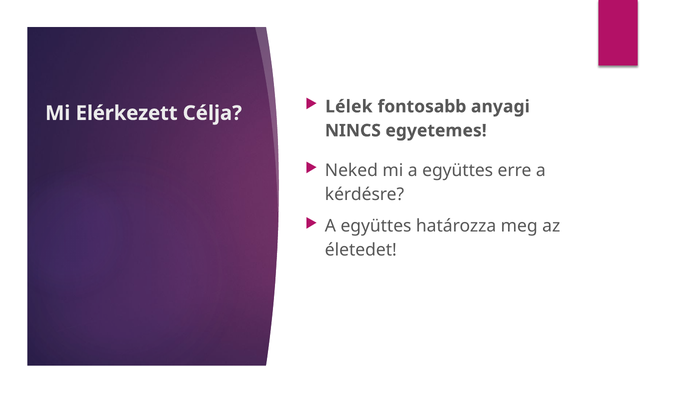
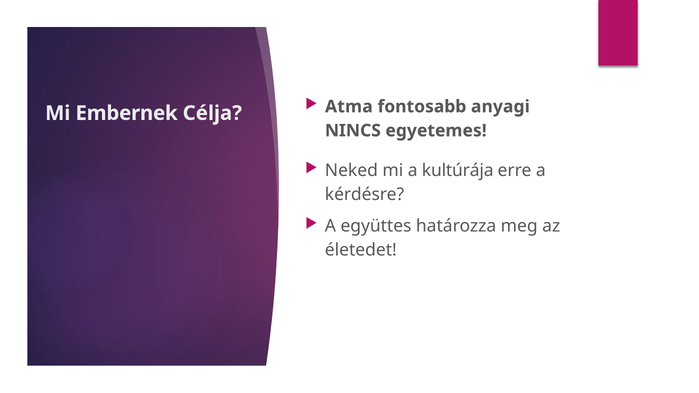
Lélek: Lélek -> Atma
Elérkezett: Elérkezett -> Embernek
mi a együttes: együttes -> kultúrája
